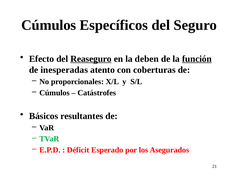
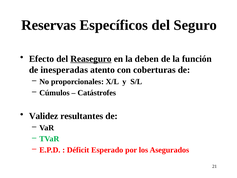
Cúmulos at (49, 25): Cúmulos -> Reservas
función underline: present -> none
Básicos: Básicos -> Validez
